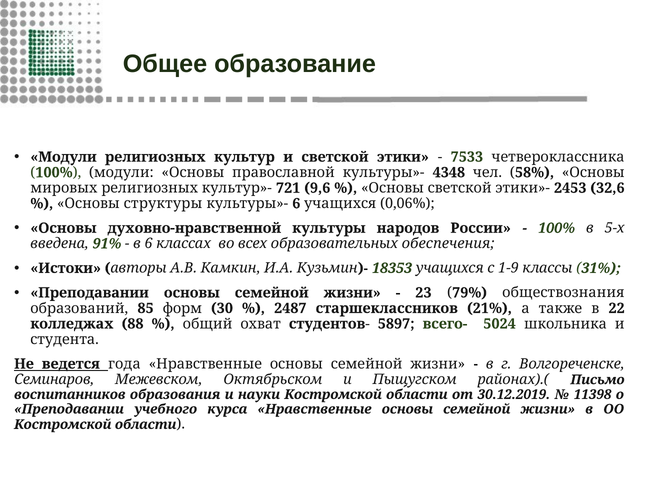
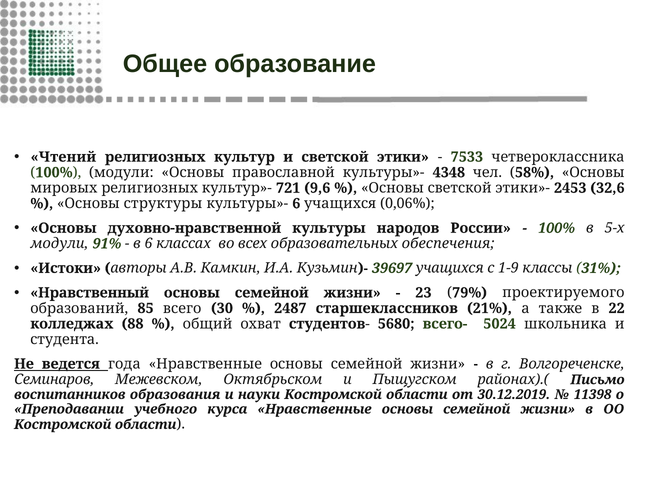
Модули at (64, 157): Модули -> Чтений
введена at (59, 244): введена -> модули
18353: 18353 -> 39697
Преподавании at (90, 293): Преподавании -> Нравственный
обществознания: обществознания -> проектируемого
форм: форм -> всего
5897: 5897 -> 5680
